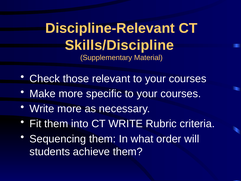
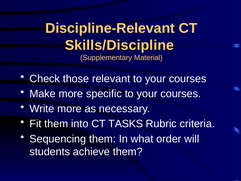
CT WRITE: WRITE -> TASKS
